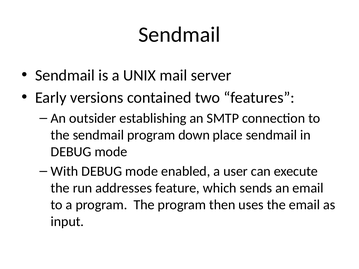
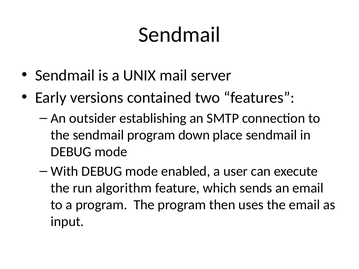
addresses: addresses -> algorithm
